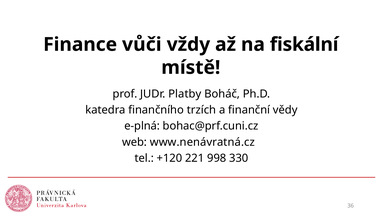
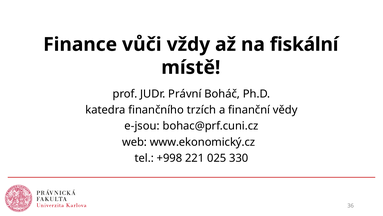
Platby: Platby -> Právní
e-plná: e-plná -> e-jsou
www.nenávratná.cz: www.nenávratná.cz -> www.ekonomický.cz
+120: +120 -> +998
998: 998 -> 025
